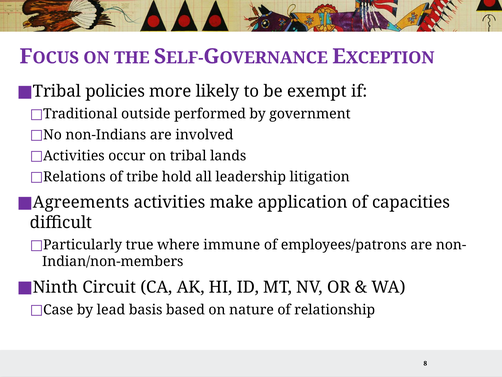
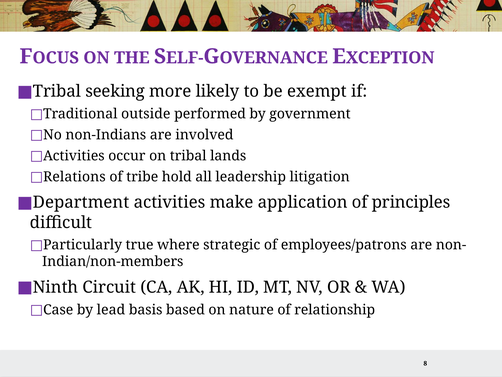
policies: policies -> seeking
Agreements: Agreements -> Department
capacities: capacities -> principles
immune: immune -> strategic
